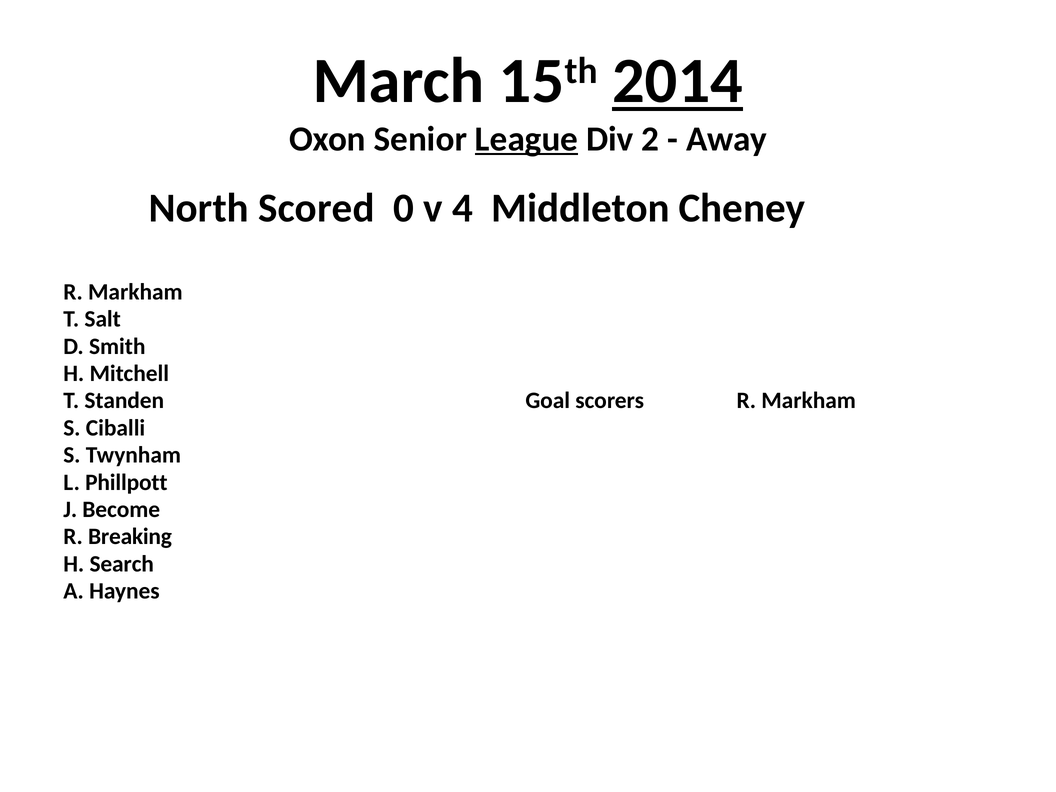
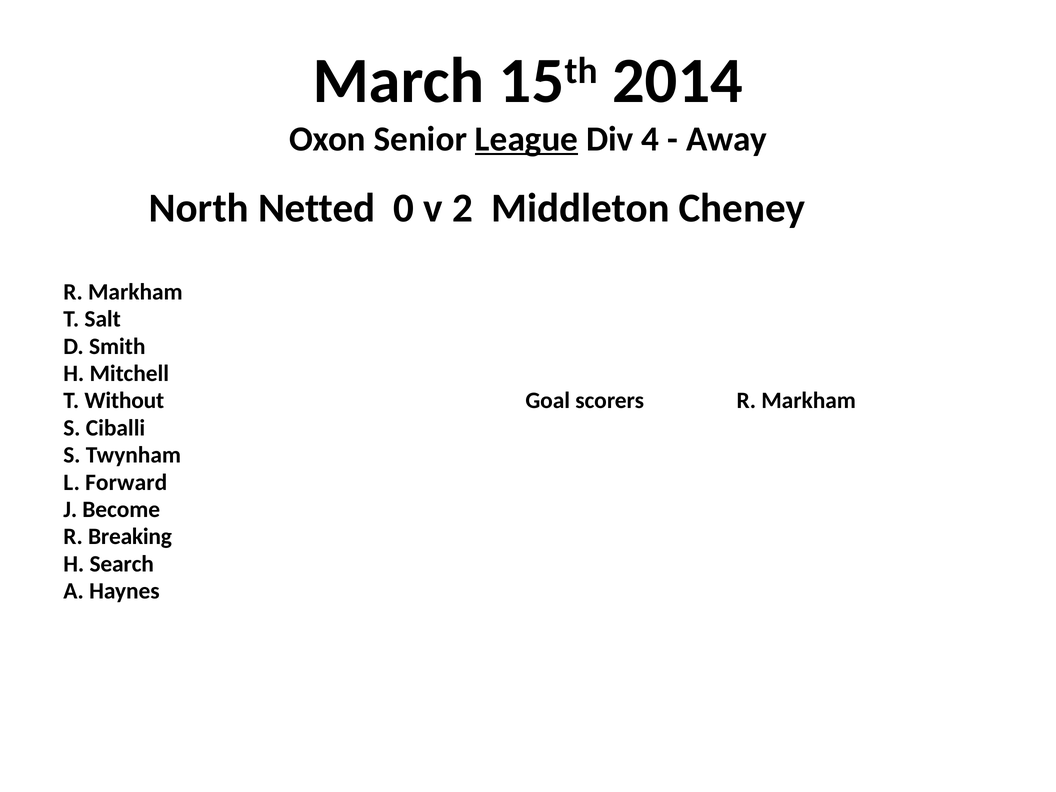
2014 underline: present -> none
2: 2 -> 4
Scored: Scored -> Netted
4: 4 -> 2
Standen: Standen -> Without
Phillpott: Phillpott -> Forward
